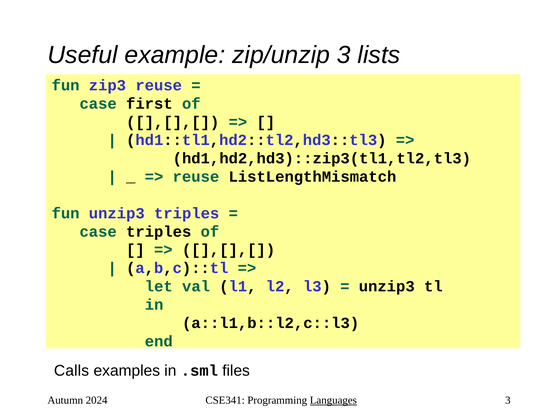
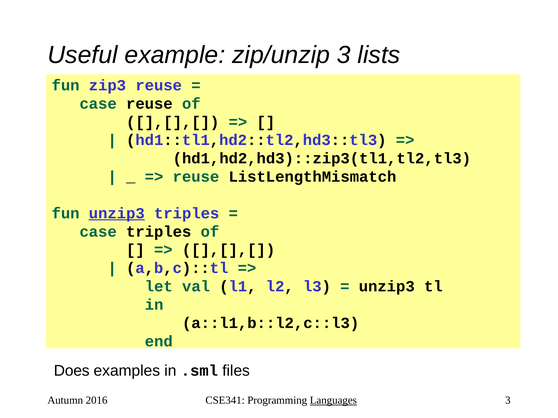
case first: first -> reuse
unzip3 at (117, 214) underline: none -> present
Calls: Calls -> Does
2024: 2024 -> 2016
